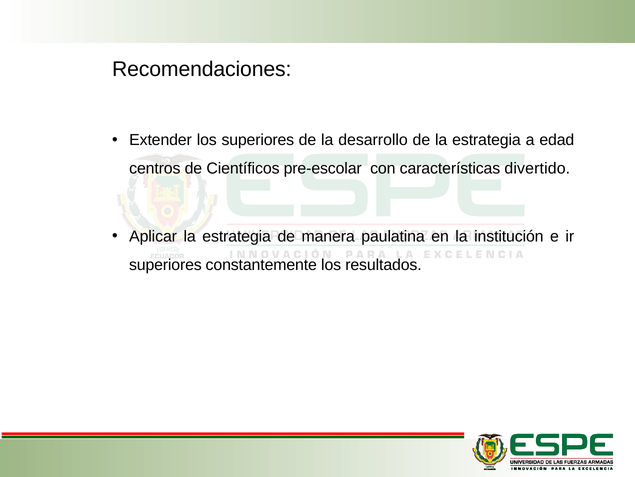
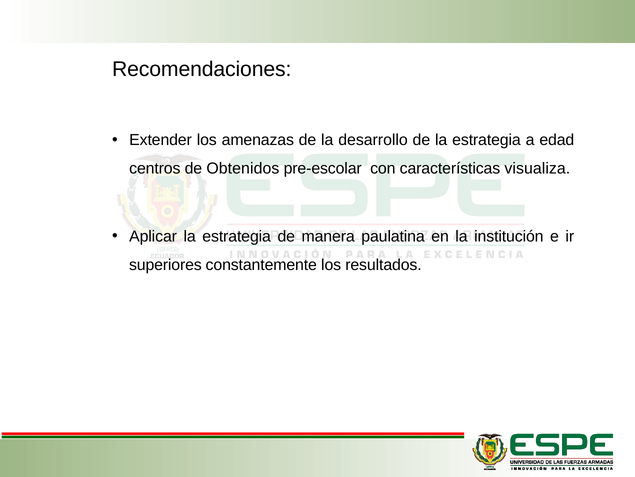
los superiores: superiores -> amenazas
Científicos: Científicos -> Obtenidos
divertido: divertido -> visualiza
